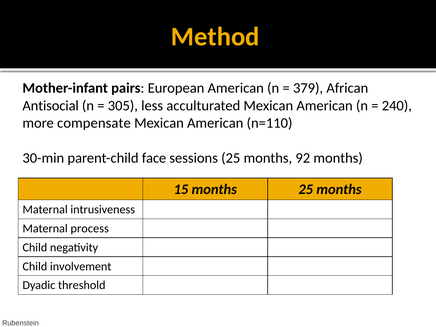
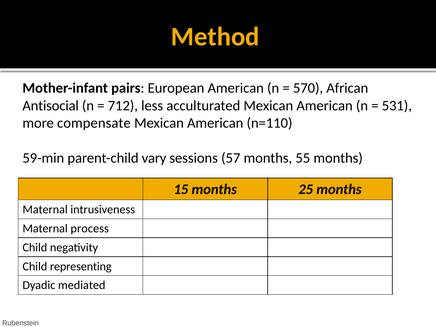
379: 379 -> 570
305: 305 -> 712
240: 240 -> 531
30-min: 30-min -> 59-min
face: face -> vary
sessions 25: 25 -> 57
92: 92 -> 55
involvement: involvement -> representing
threshold: threshold -> mediated
